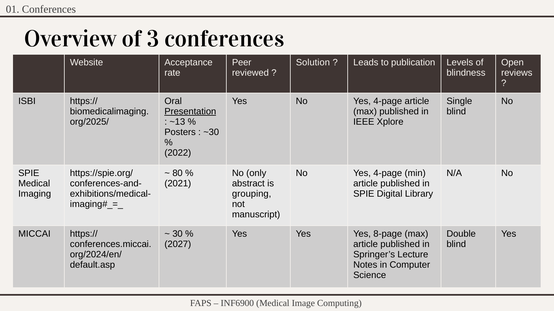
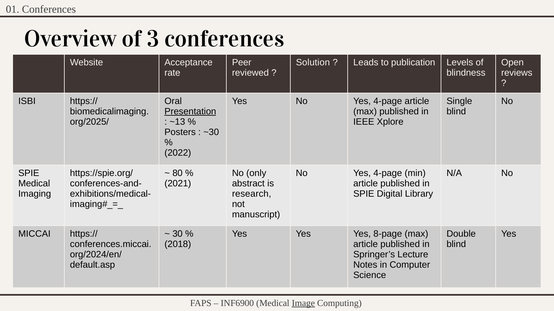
grouping: grouping -> research
2027: 2027 -> 2018
Image underline: none -> present
